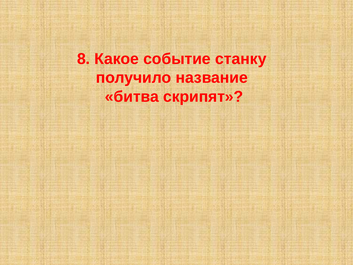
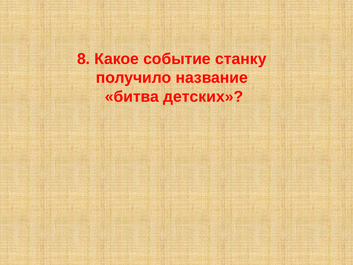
скрипят: скрипят -> детских
